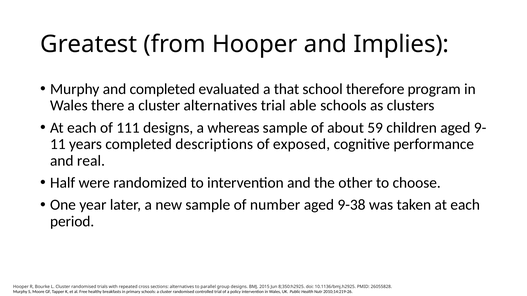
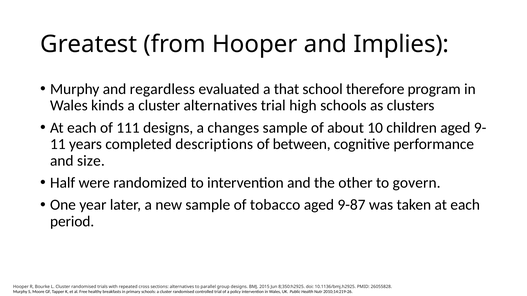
and completed: completed -> regardless
there: there -> kinds
able: able -> high
whereas: whereas -> changes
59: 59 -> 10
exposed: exposed -> between
real: real -> size
choose: choose -> govern
number: number -> tobacco
9-38: 9-38 -> 9-87
